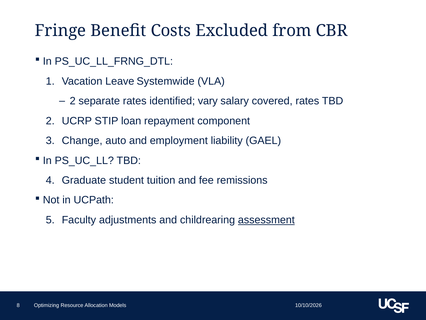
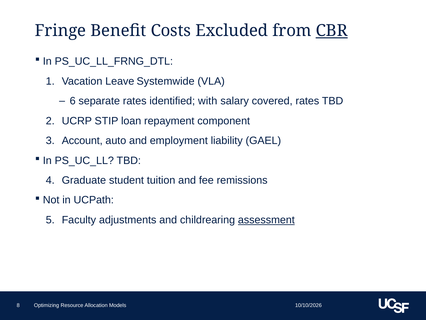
CBR underline: none -> present
2 at (73, 101): 2 -> 6
vary: vary -> with
Change: Change -> Account
